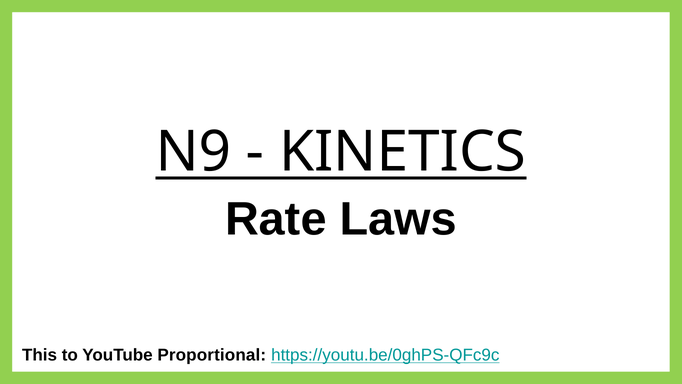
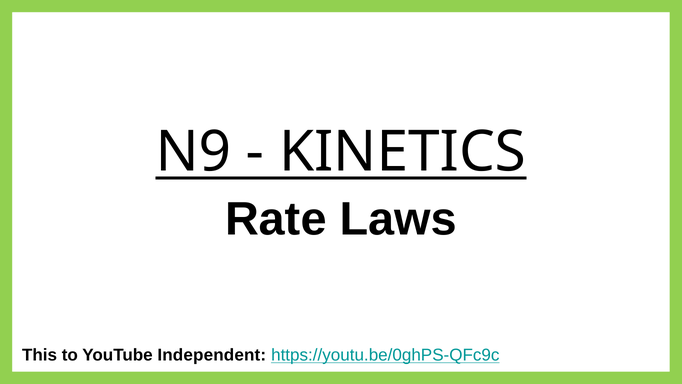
Proportional: Proportional -> Independent
